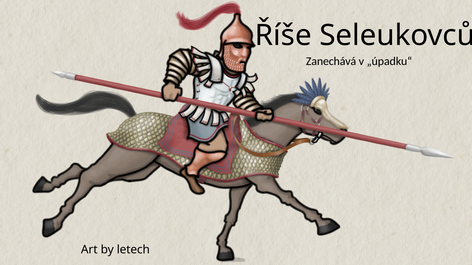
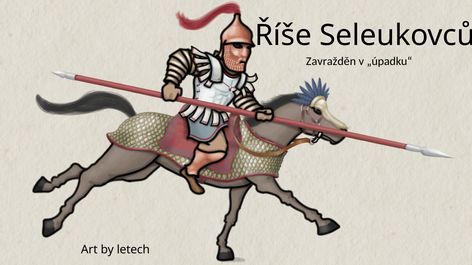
Zanechává: Zanechává -> Zavražděn
